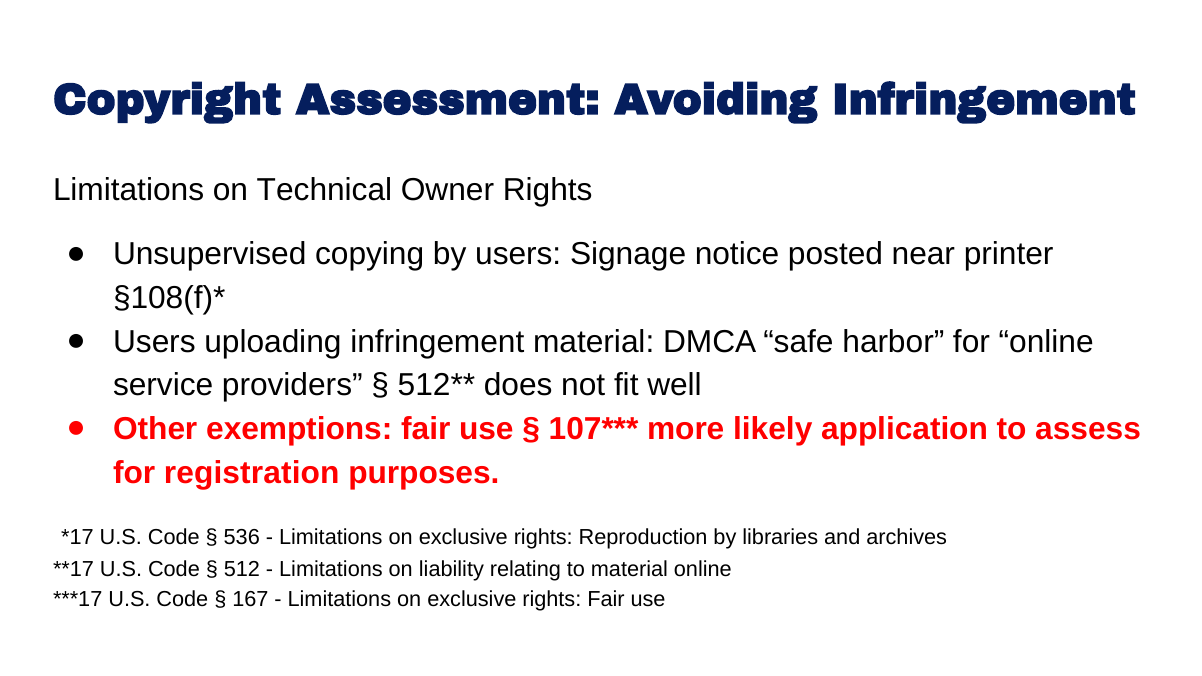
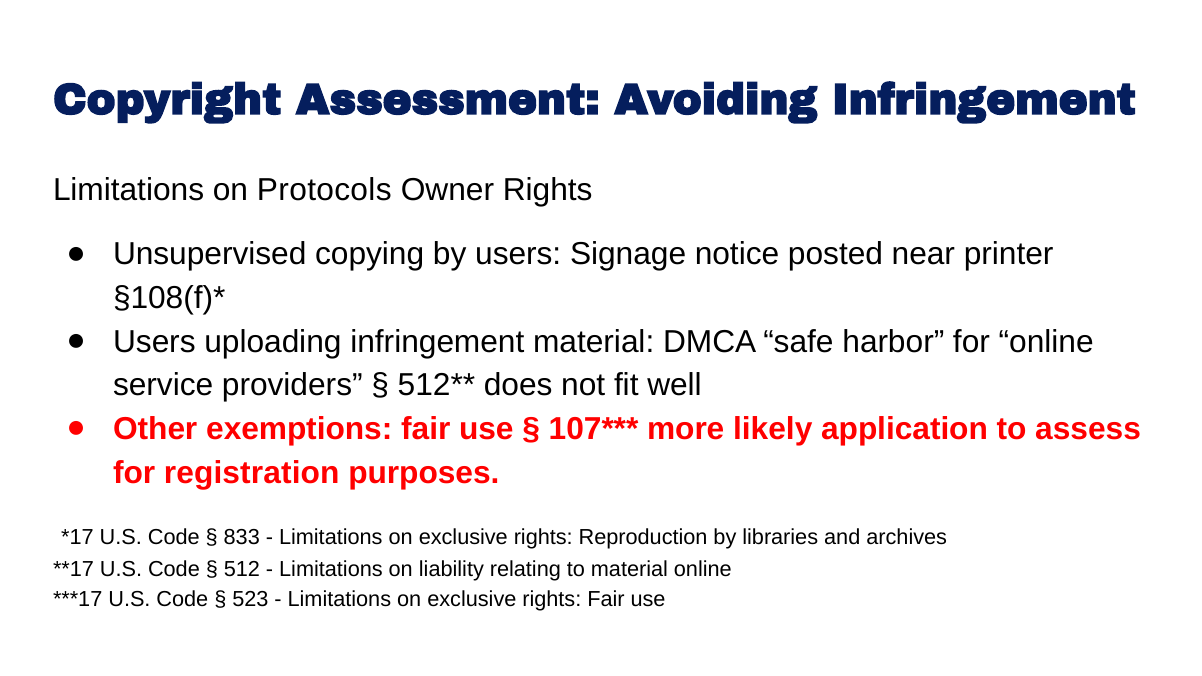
Technical: Technical -> Protocols
536: 536 -> 833
167: 167 -> 523
